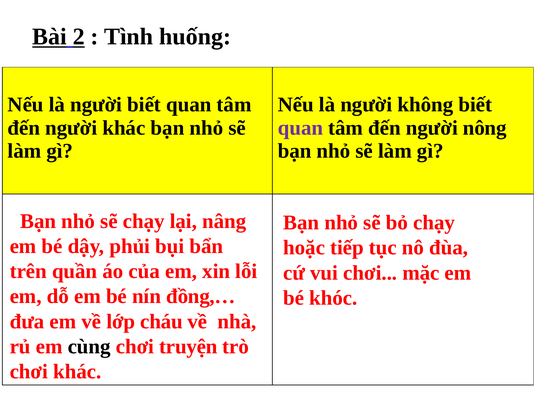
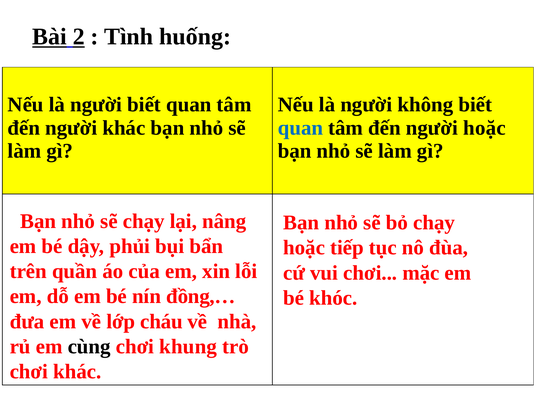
quan at (300, 128) colour: purple -> blue
người nông: nông -> hoặc
truyện: truyện -> khung
